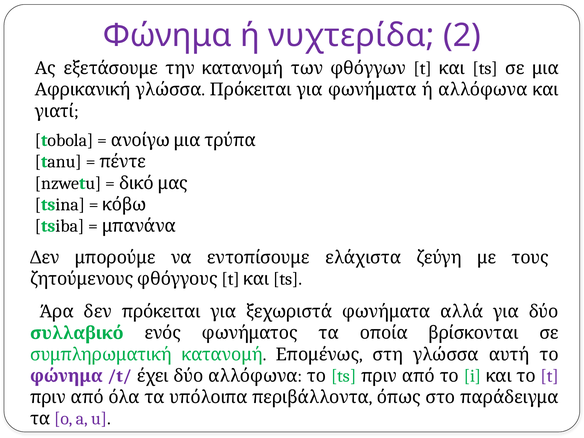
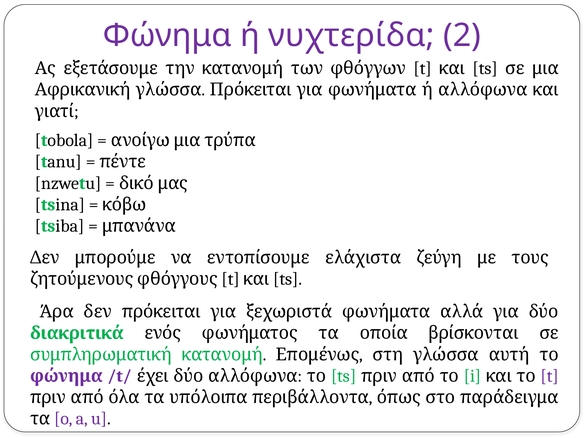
συλλαβικό: συλλαβικό -> διακριτικά
